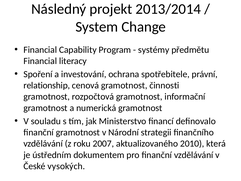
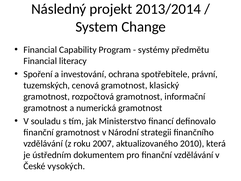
relationship: relationship -> tuzemských
činnosti: činnosti -> klasický
